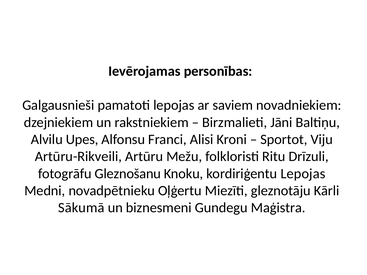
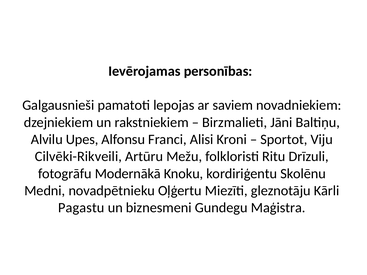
Artūru-Rikveili: Artūru-Rikveili -> Cilvēki-Rikveili
Gleznošanu: Gleznošanu -> Modernākā
kordiriģentu Lepojas: Lepojas -> Skolēnu
Sākumā: Sākumā -> Pagastu
